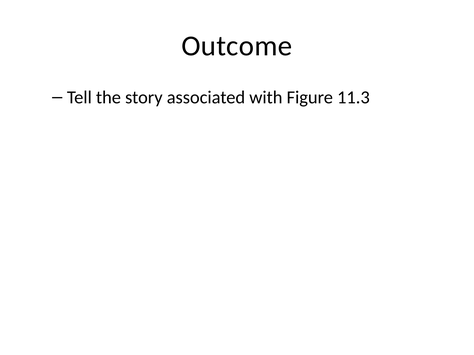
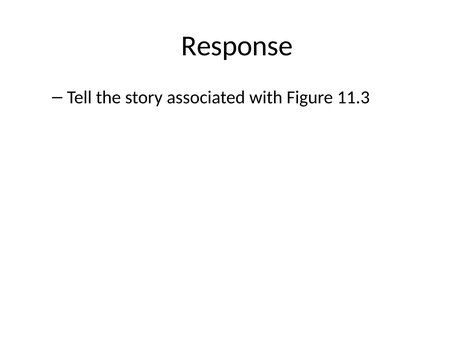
Outcome: Outcome -> Response
